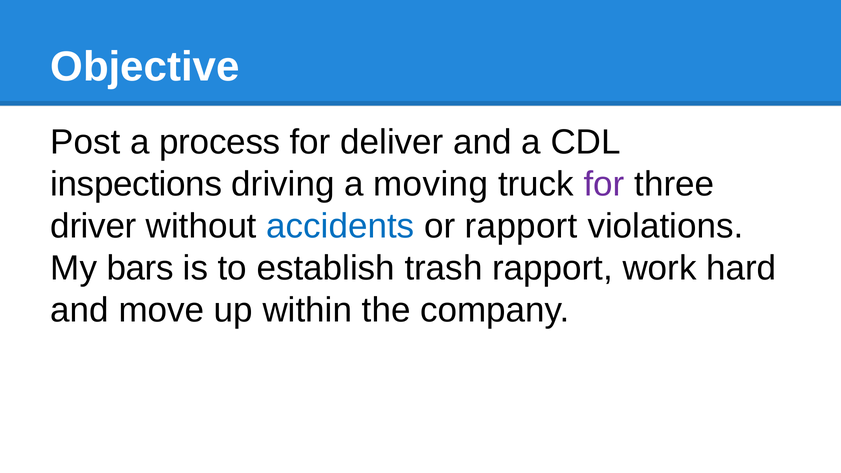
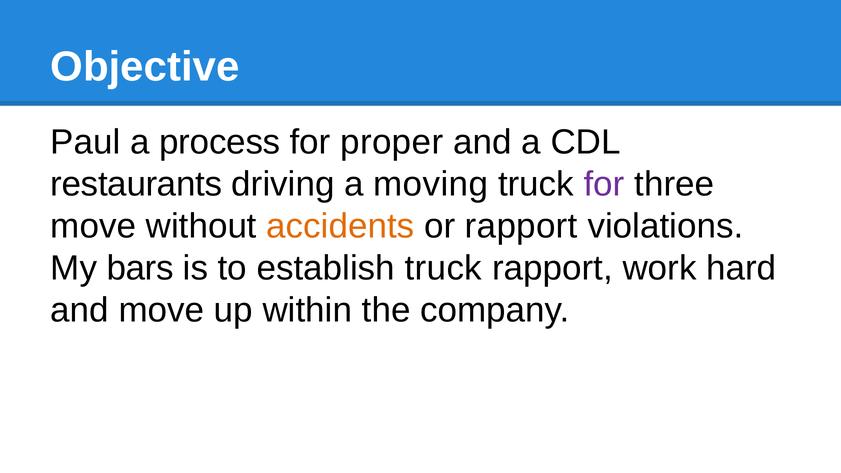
Post: Post -> Paul
deliver: deliver -> proper
inspections: inspections -> restaurants
driver at (93, 226): driver -> move
accidents colour: blue -> orange
establish trash: trash -> truck
